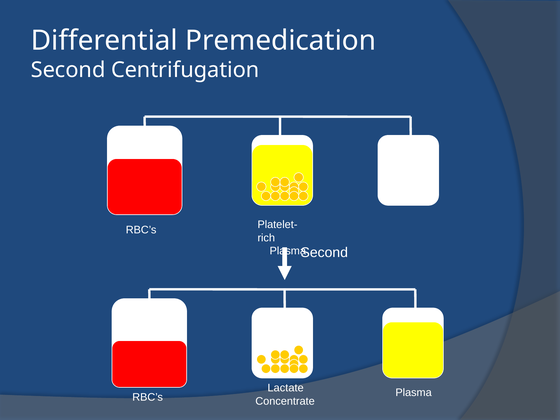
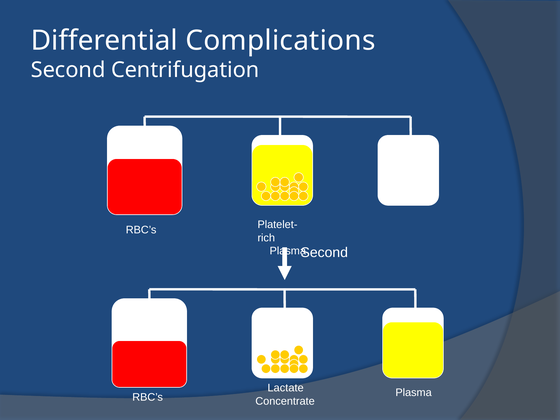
Premedication: Premedication -> Complications
